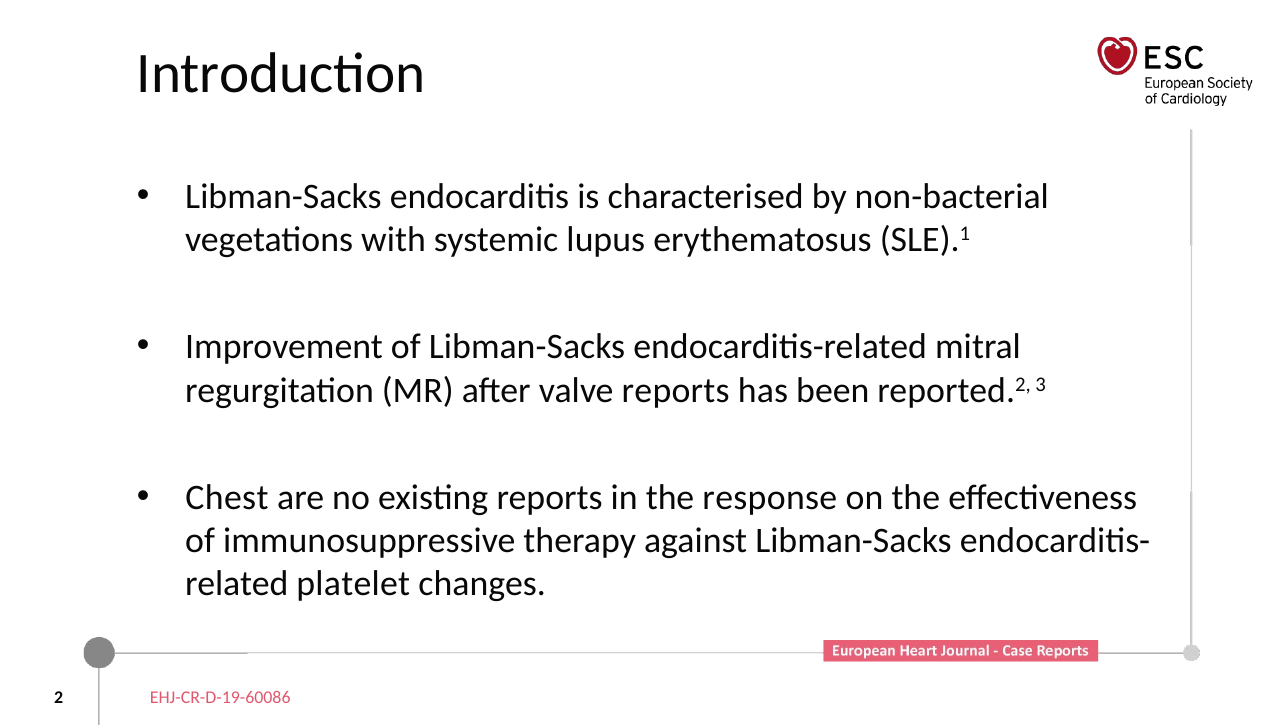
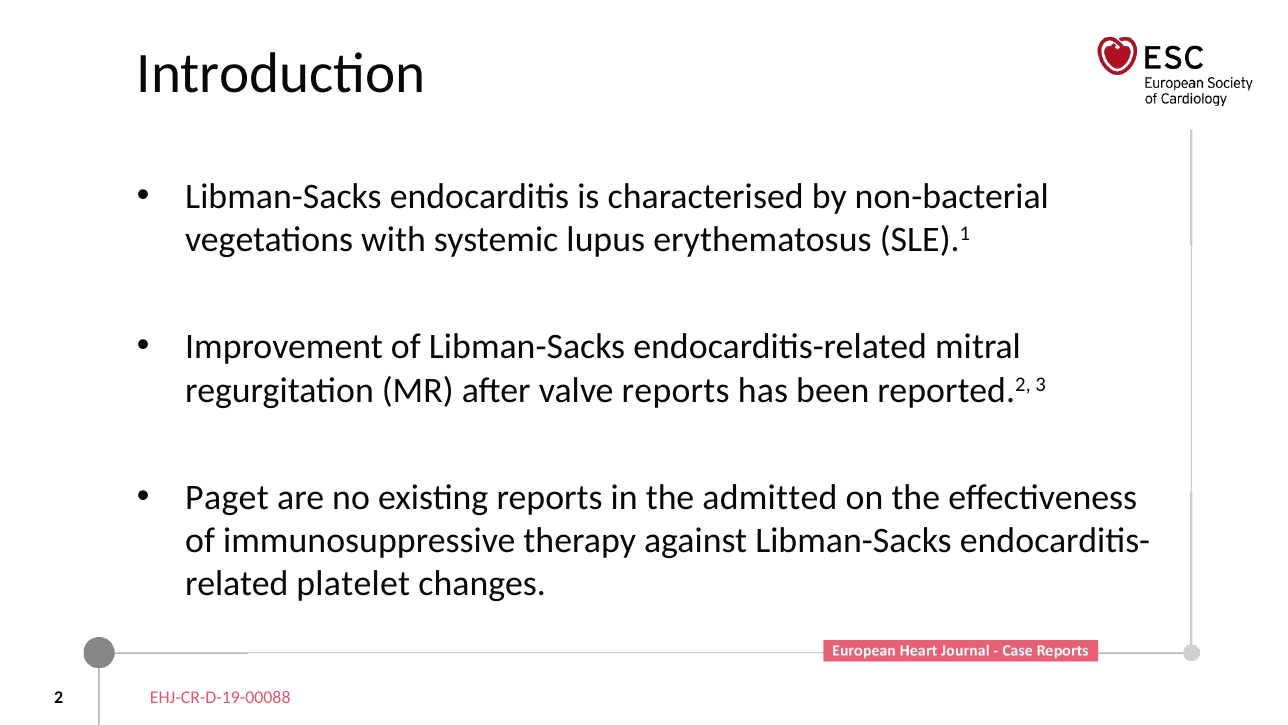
Chest: Chest -> Paget
response: response -> admitted
EHJ-CR-D-19-60086: EHJ-CR-D-19-60086 -> EHJ-CR-D-19-00088
